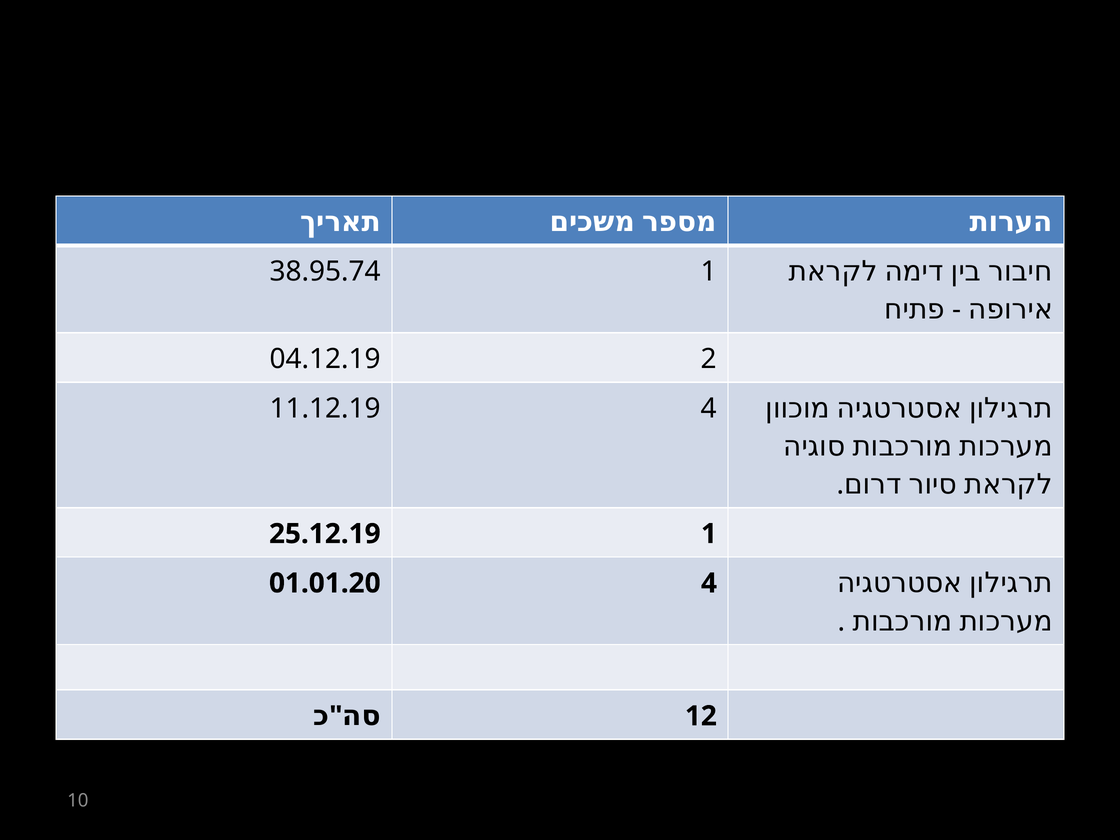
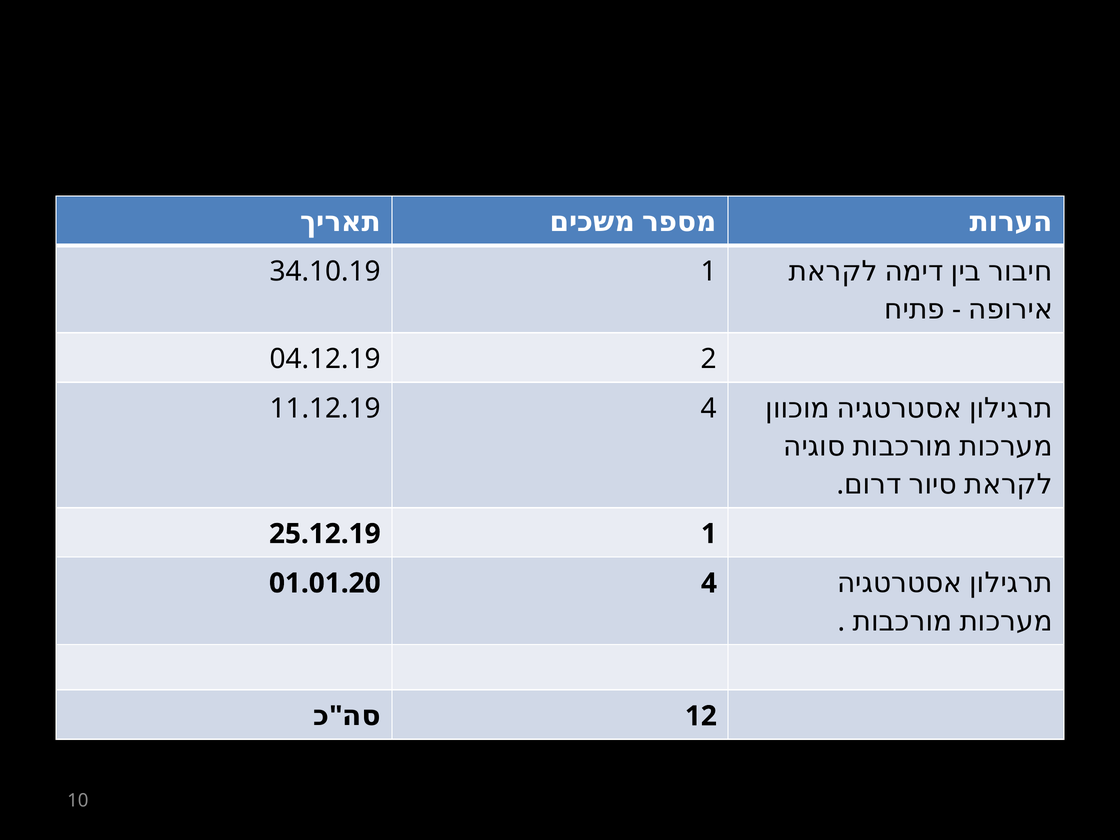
38.95.74: 38.95.74 -> 34.10.19
